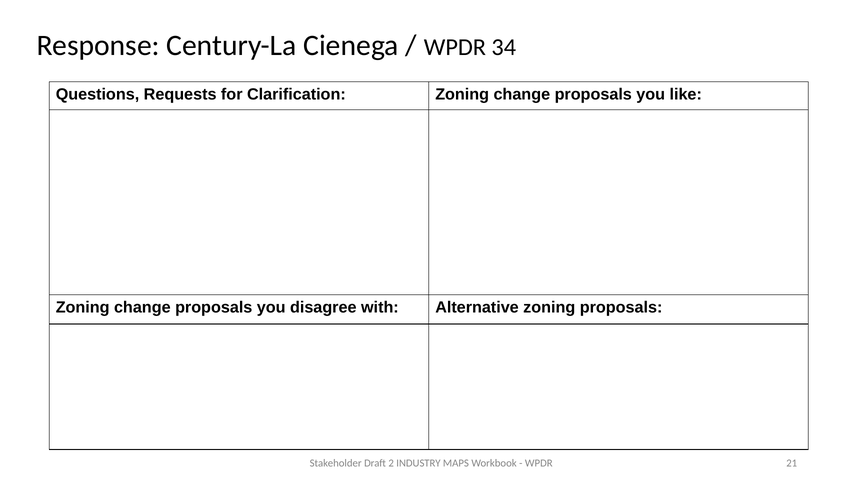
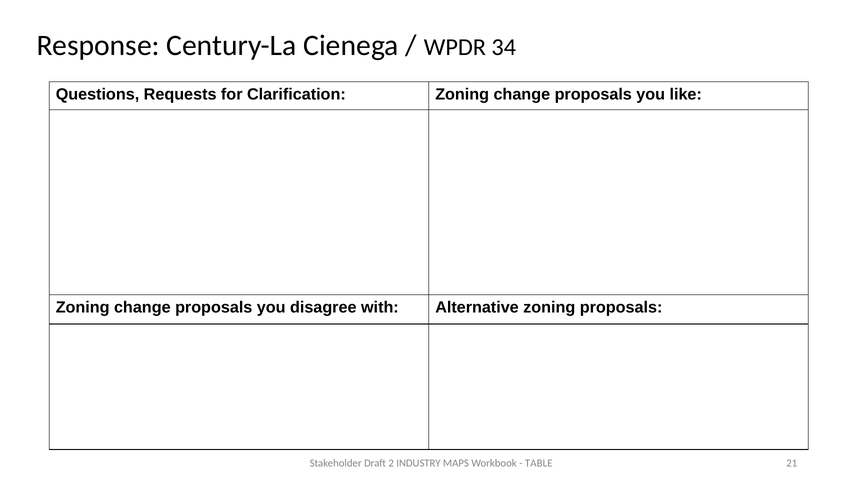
WPDR at (539, 464): WPDR -> TABLE
